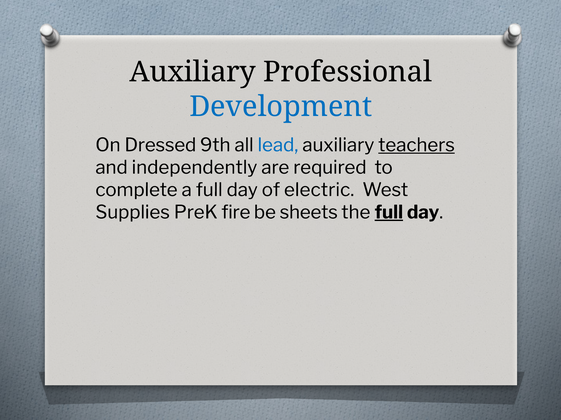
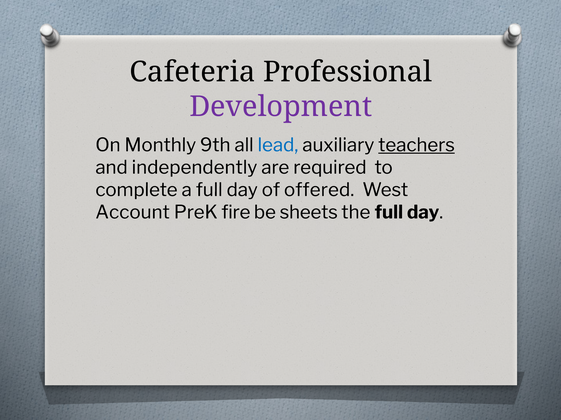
Auxiliary at (193, 72): Auxiliary -> Cafeteria
Development colour: blue -> purple
Dressed: Dressed -> Monthly
electric: electric -> offered
Supplies: Supplies -> Account
full at (389, 213) underline: present -> none
